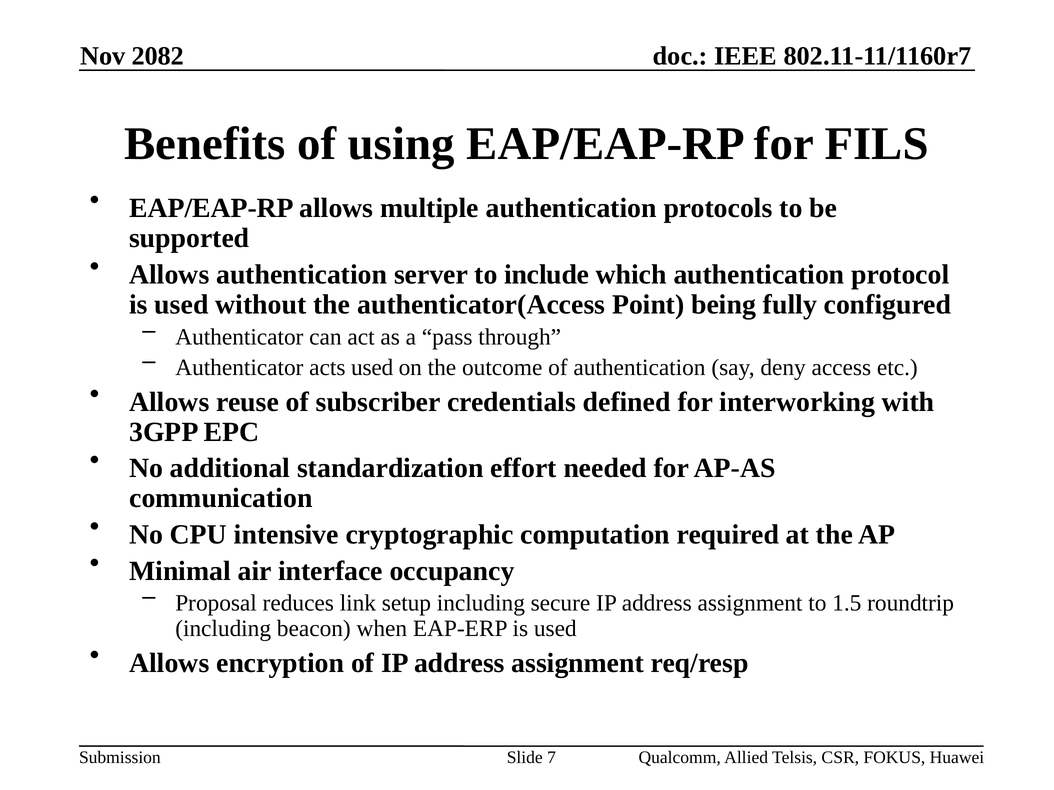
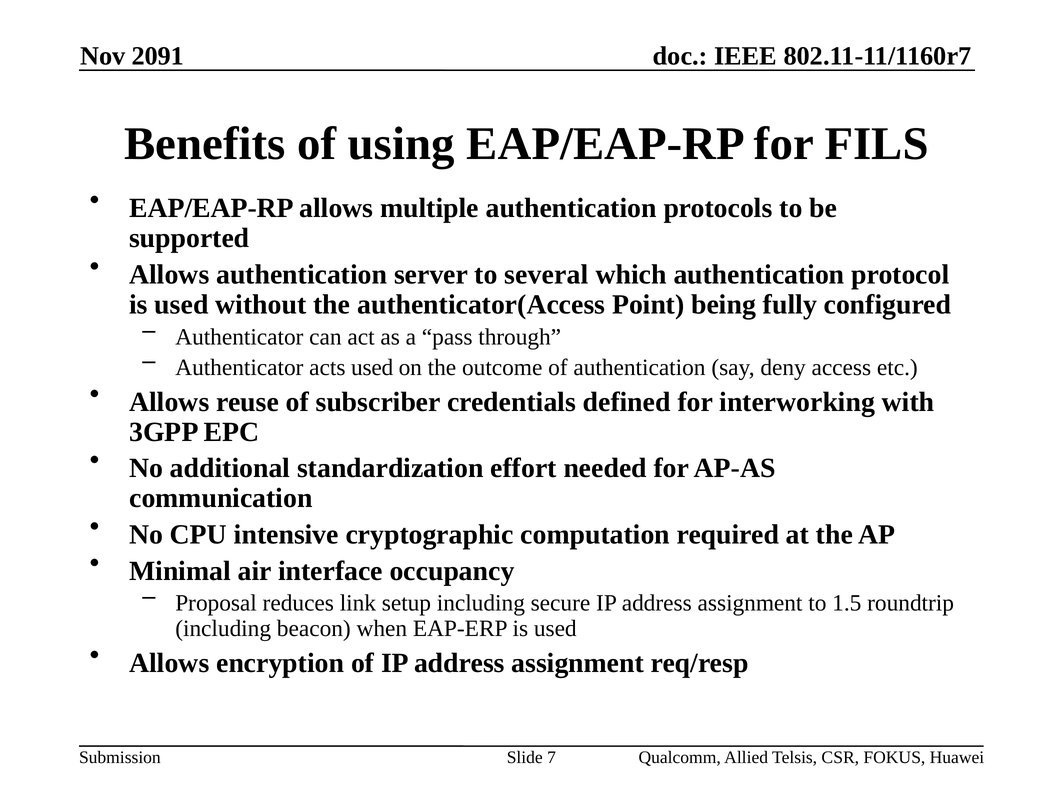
2082: 2082 -> 2091
include: include -> several
